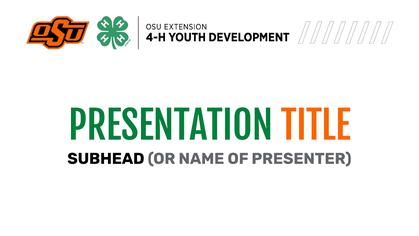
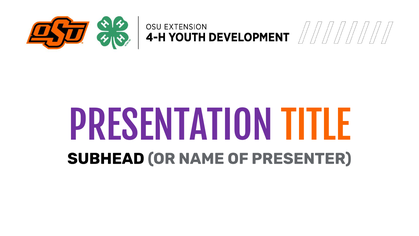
PRESENTATION colour: green -> purple
